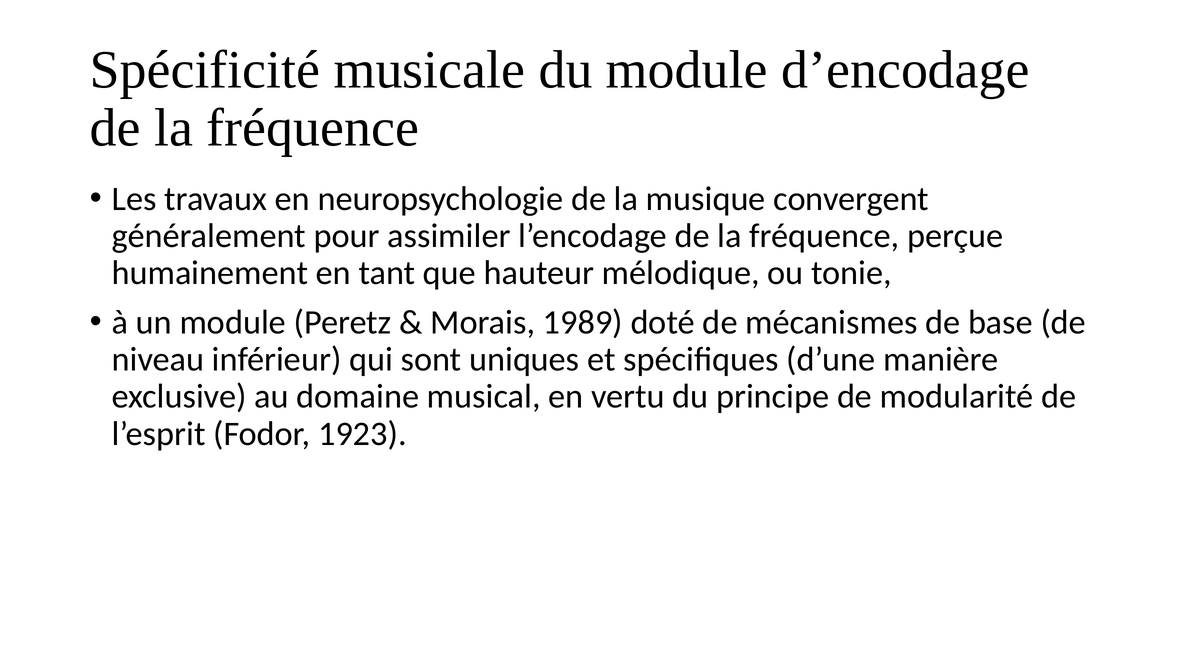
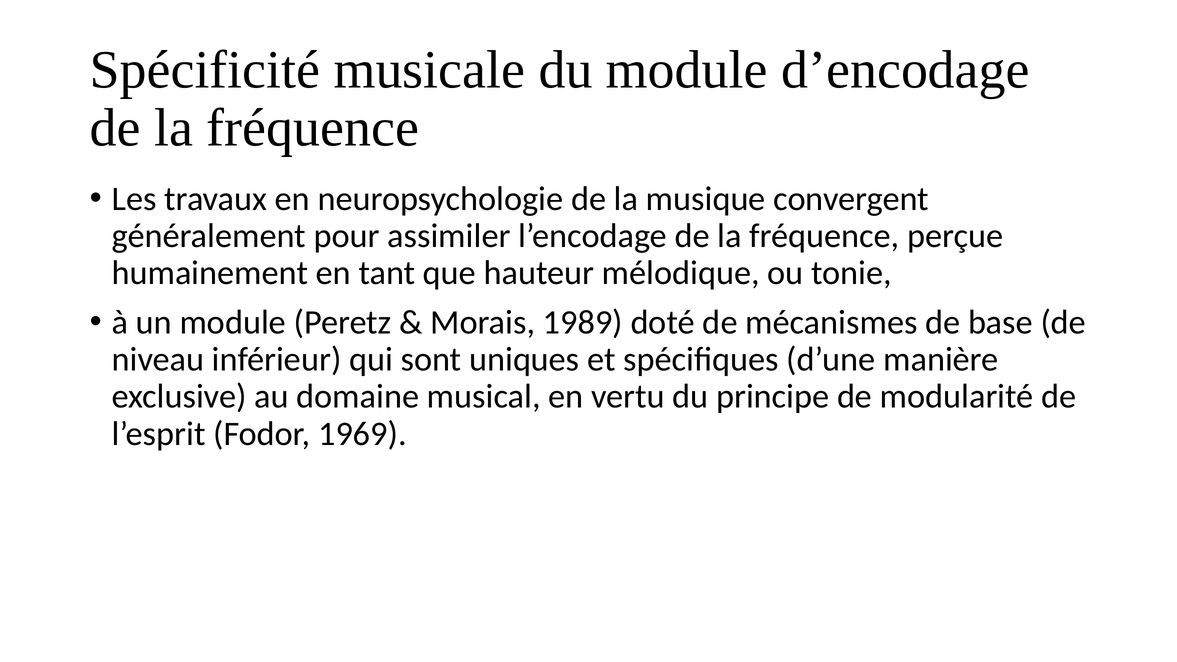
1923: 1923 -> 1969
